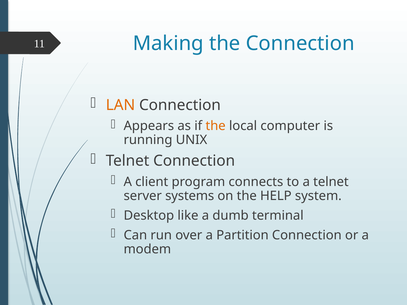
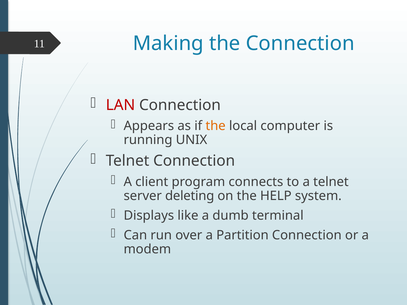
LAN colour: orange -> red
systems: systems -> deleting
Desktop: Desktop -> Displays
